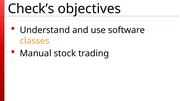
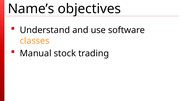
Check’s: Check’s -> Name’s
